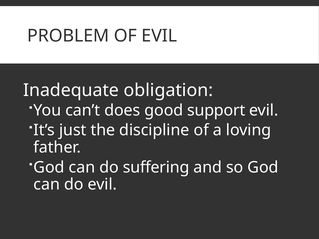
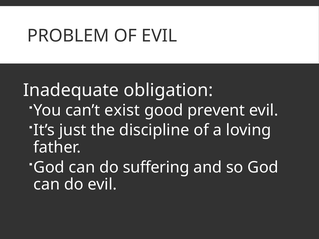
does: does -> exist
support: support -> prevent
